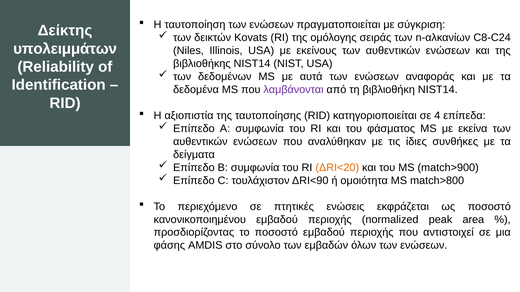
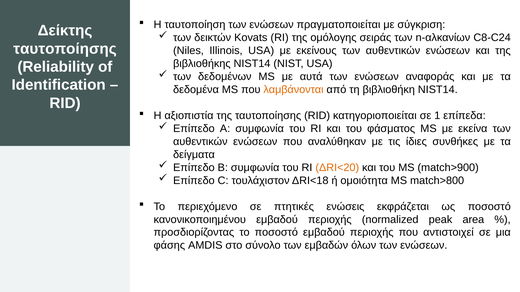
υπολειμμάτων at (65, 49): υπολειμμάτων -> ταυτοποίησης
λαμβάνονται colour: purple -> orange
4: 4 -> 1
ΔRI<90: ΔRI<90 -> ΔRI<18
